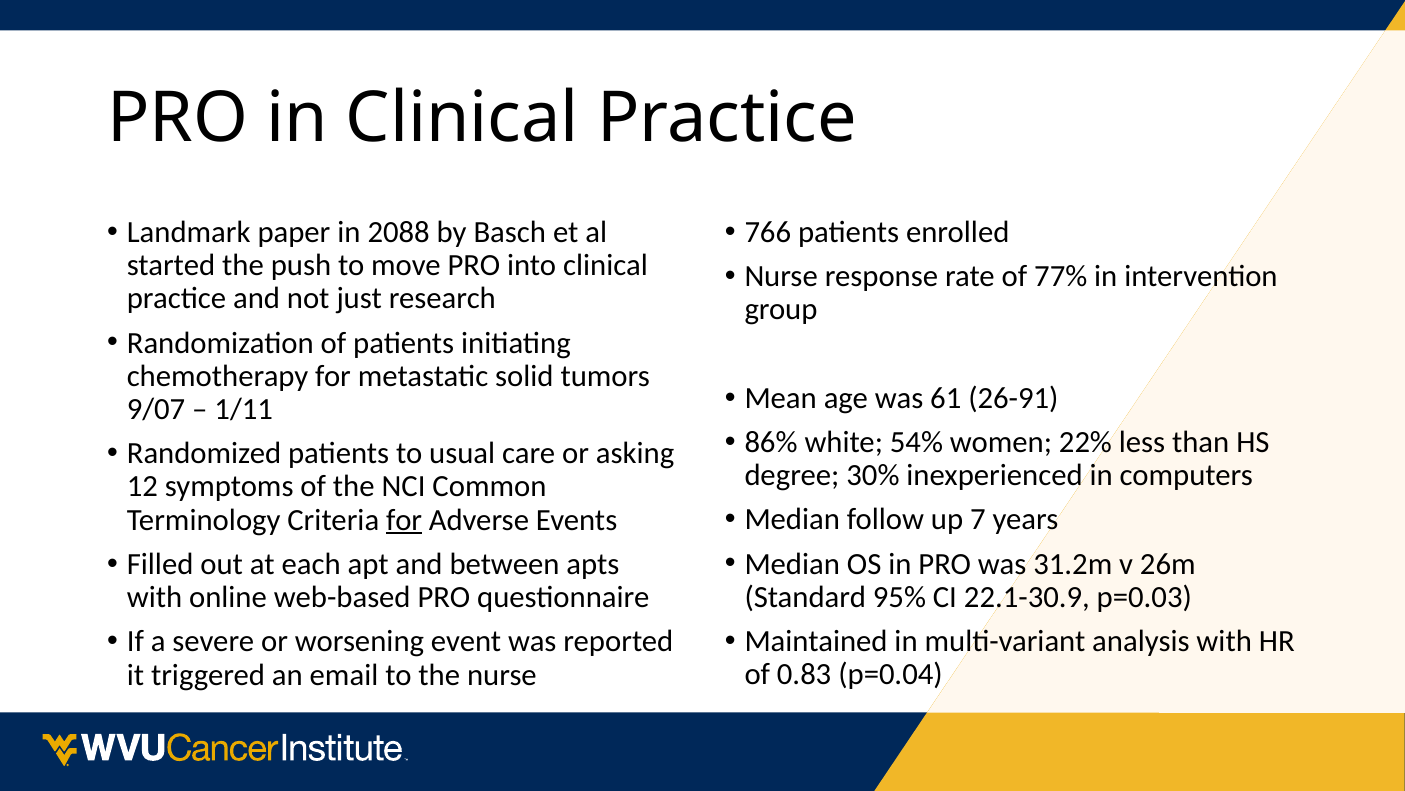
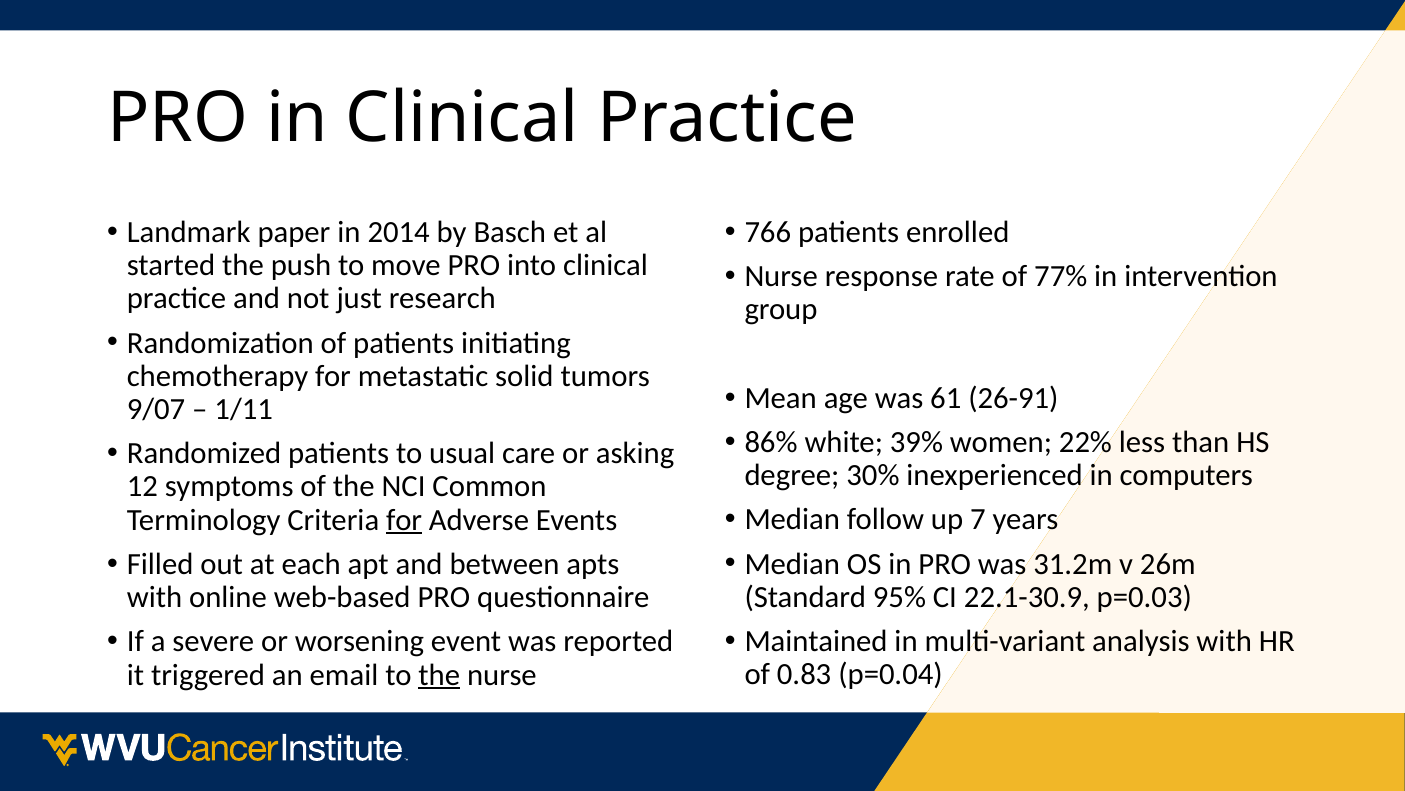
2088: 2088 -> 2014
54%: 54% -> 39%
the at (439, 674) underline: none -> present
